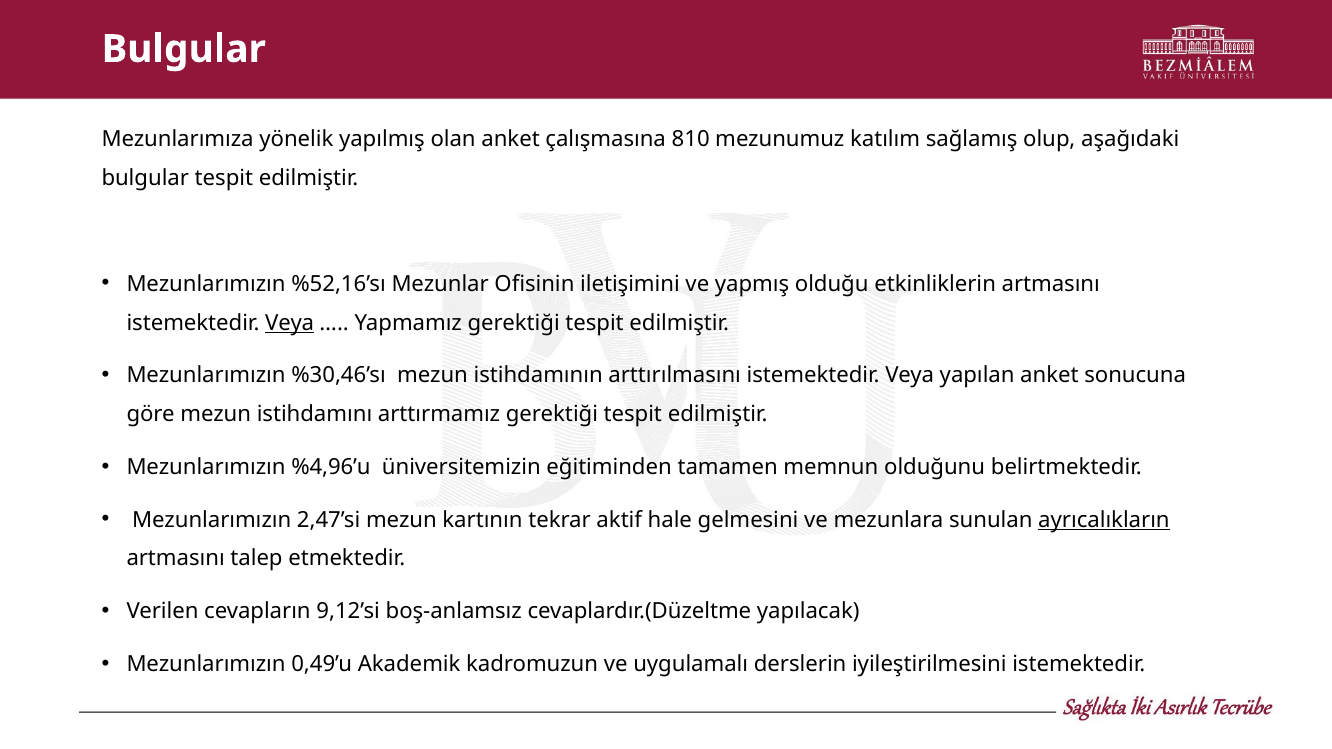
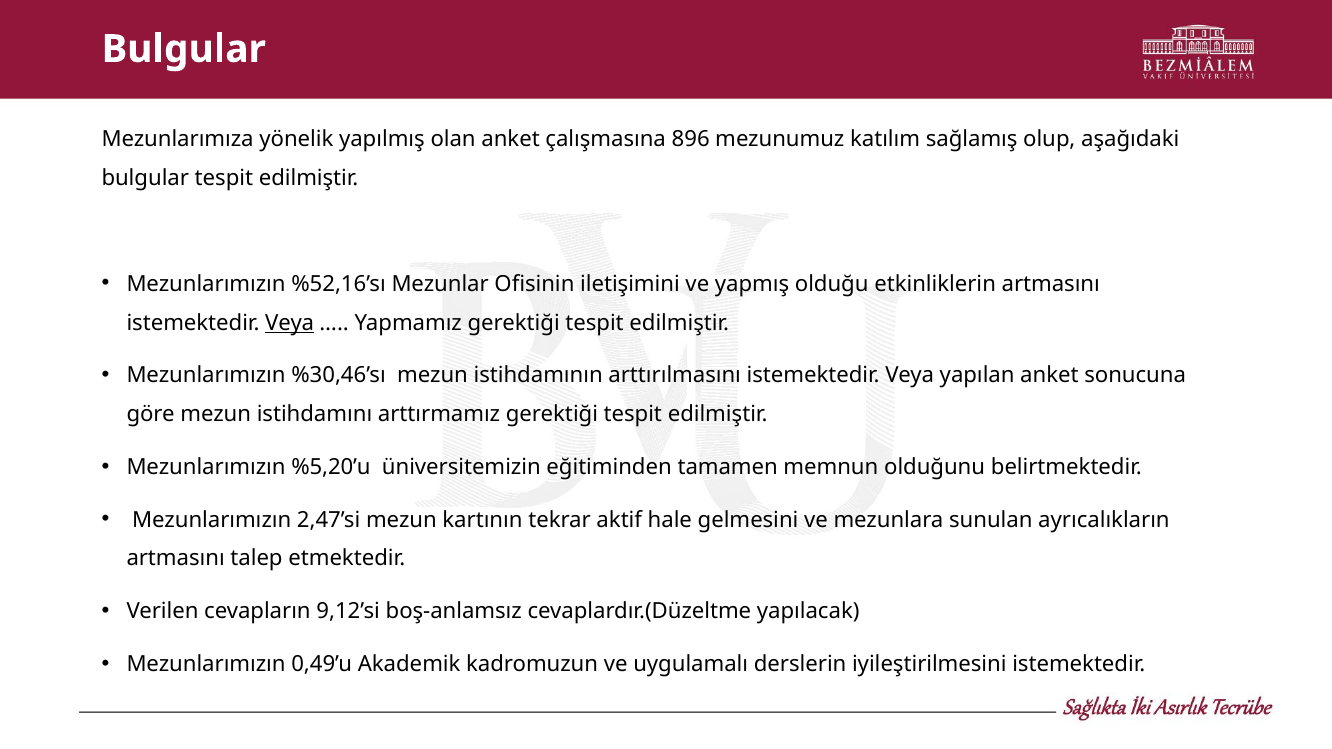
810: 810 -> 896
%4,96’u: %4,96’u -> %5,20’u
ayrıcalıkların underline: present -> none
